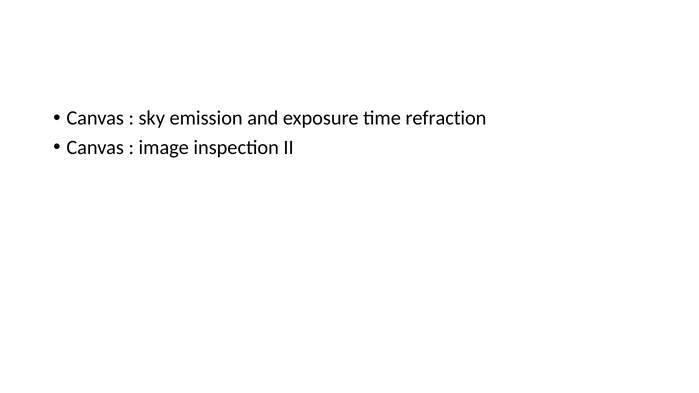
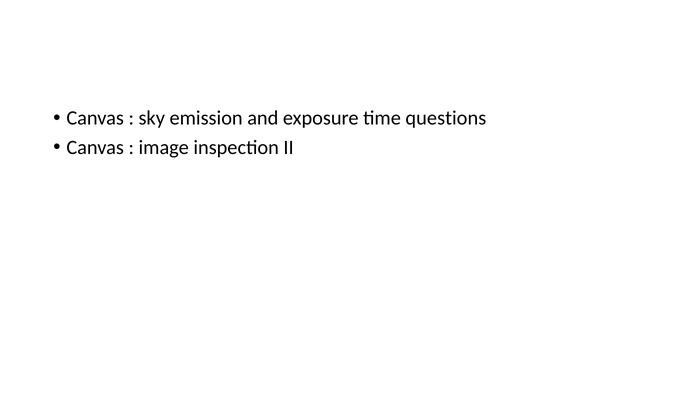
refraction: refraction -> questions
